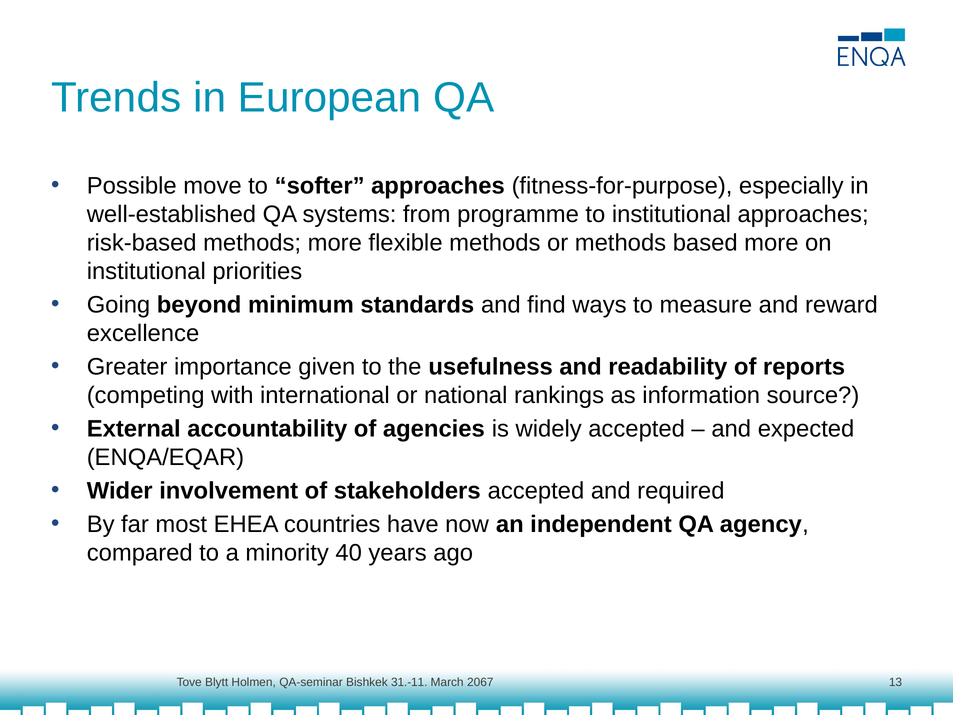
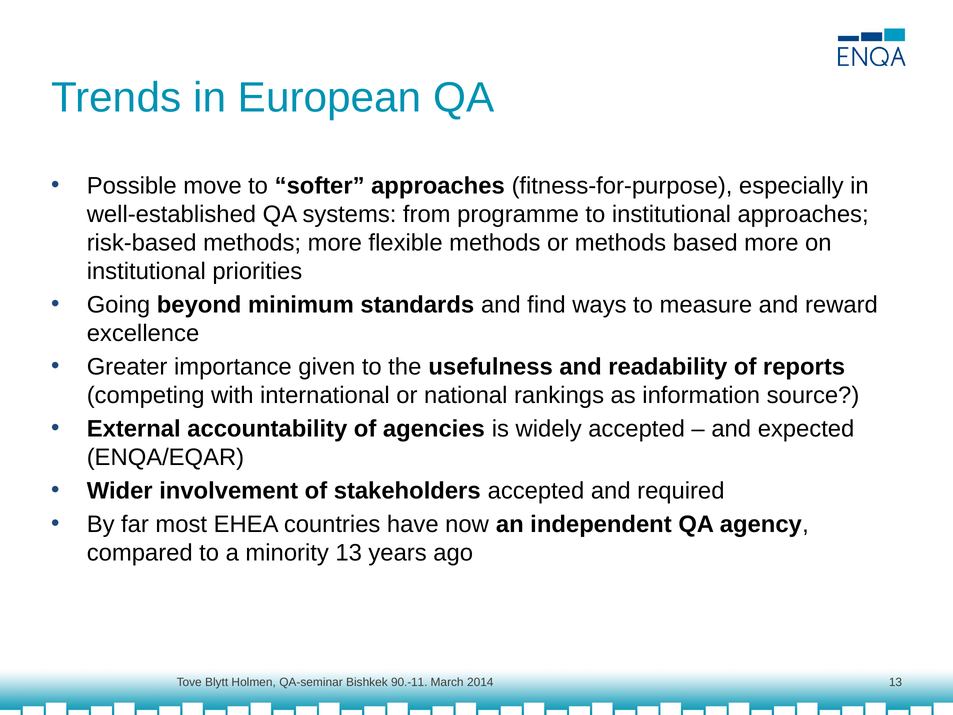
minority 40: 40 -> 13
31.-11: 31.-11 -> 90.-11
2067: 2067 -> 2014
